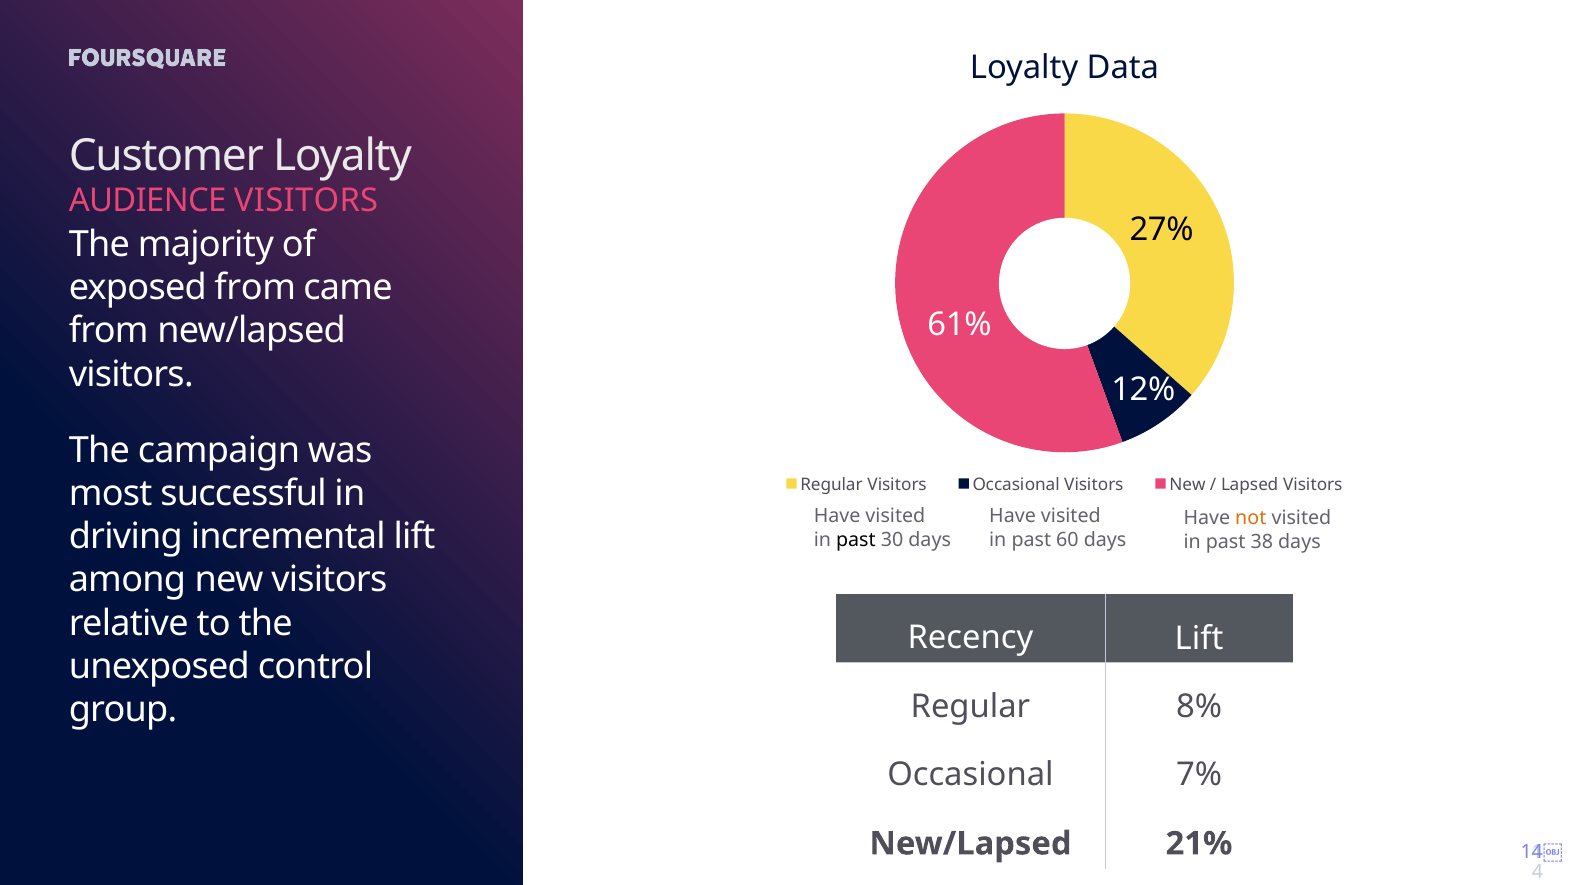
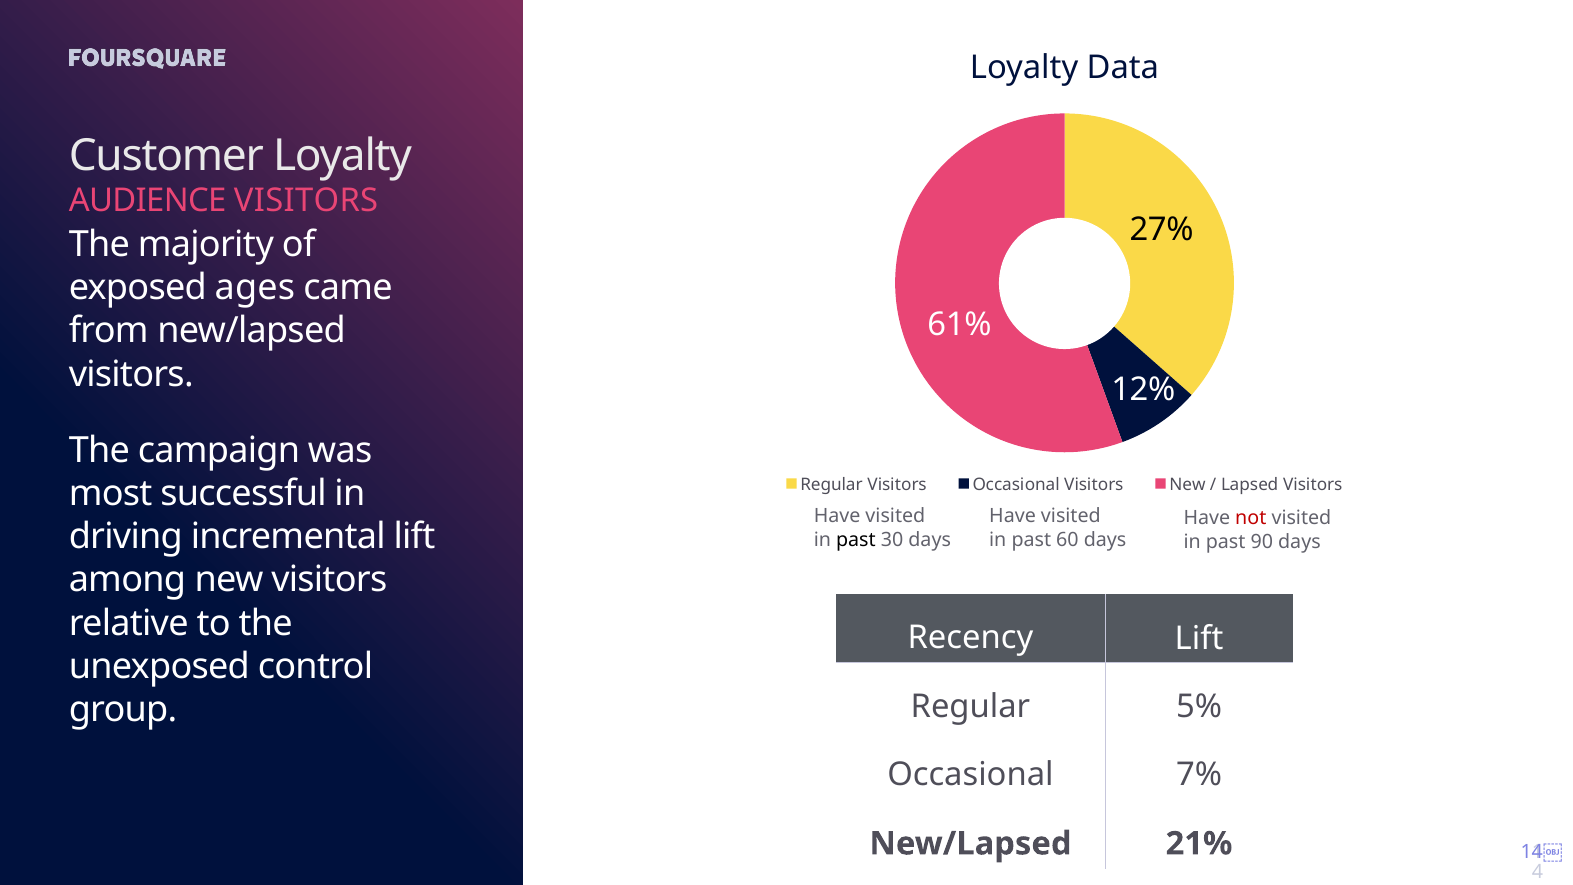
exposed from: from -> ages
not colour: orange -> red
38: 38 -> 90
8%: 8% -> 5%
